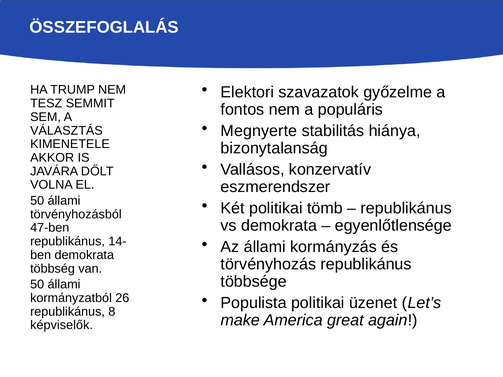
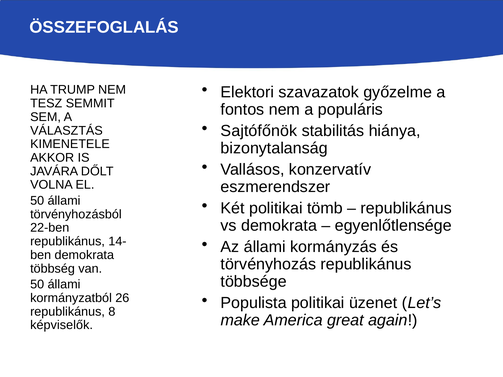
Megnyerte: Megnyerte -> Sajtófőnök
47-ben: 47-ben -> 22-ben
